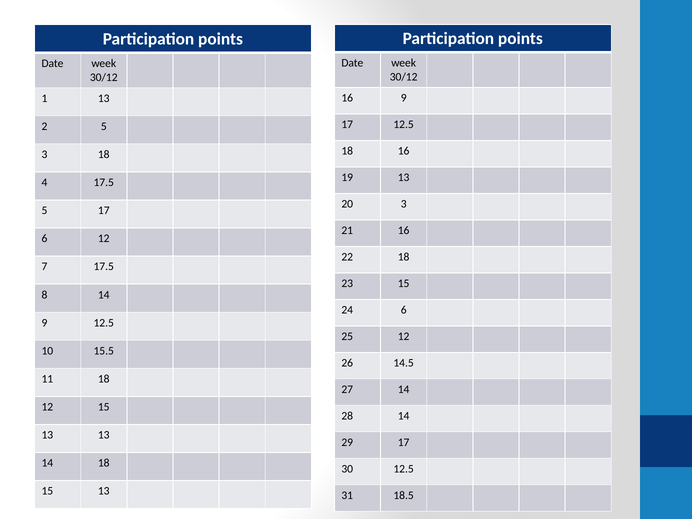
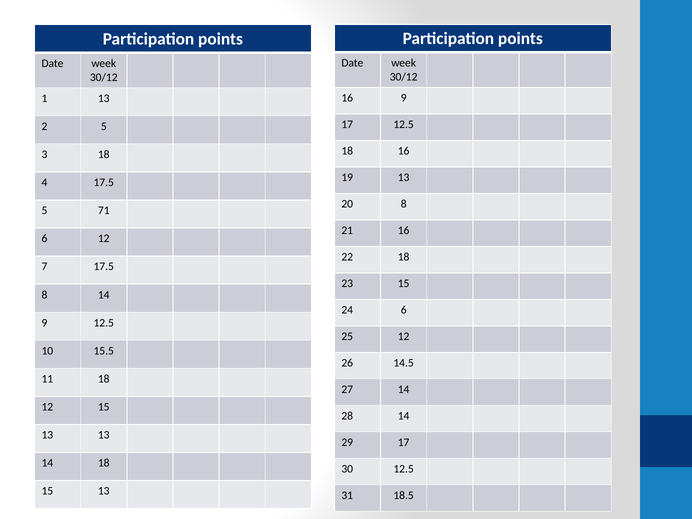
20 3: 3 -> 8
5 17: 17 -> 71
